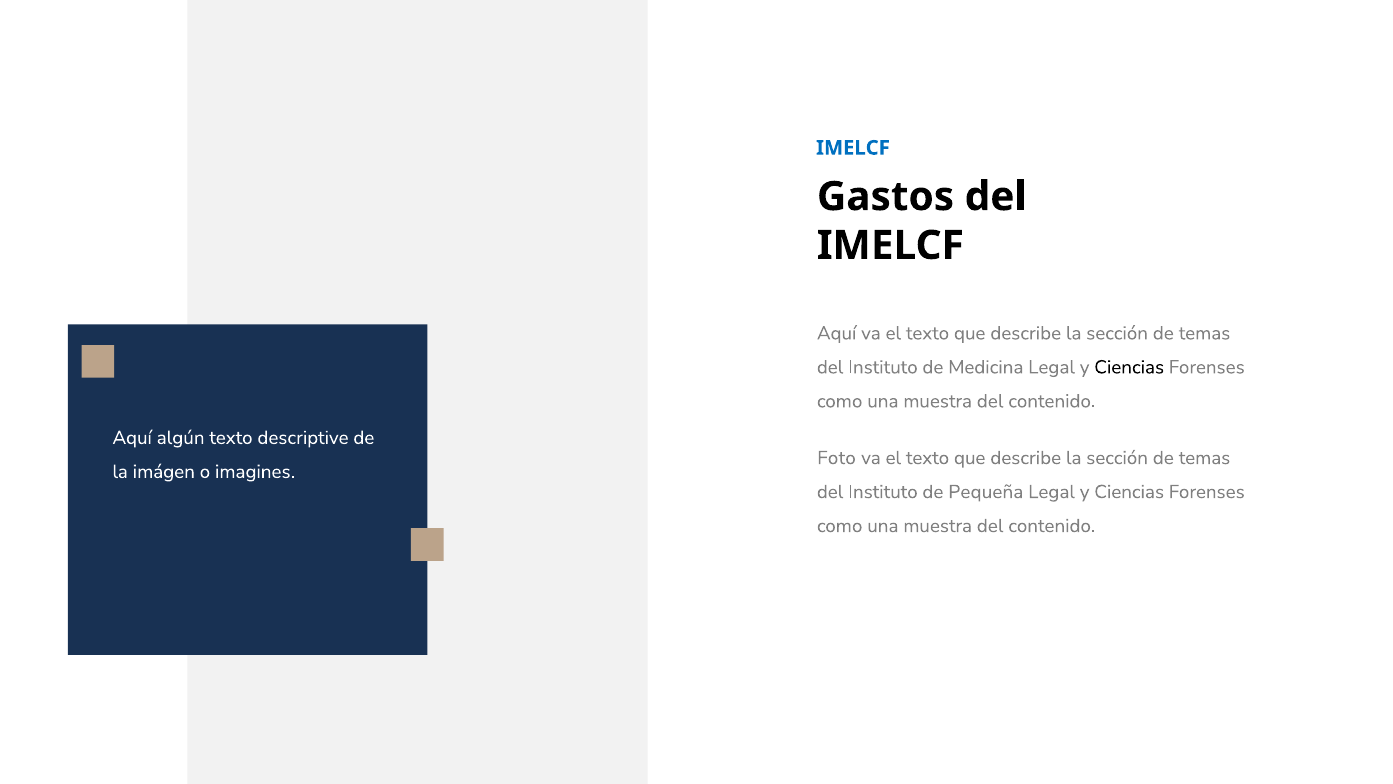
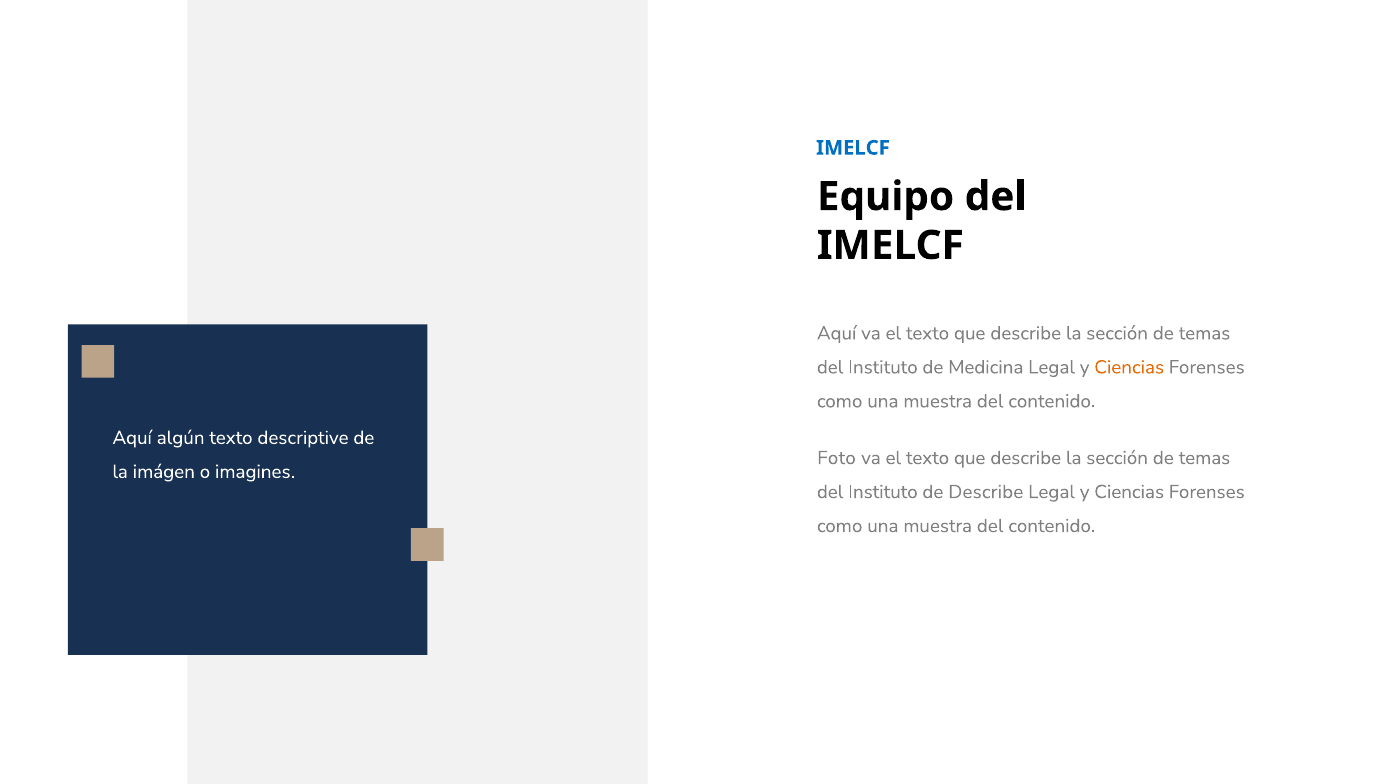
Gastos: Gastos -> Equipo
Ciencias at (1129, 367) colour: black -> orange
de Pequeña: Pequeña -> Describe
